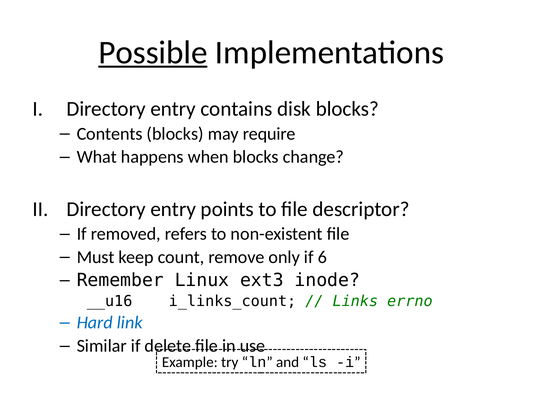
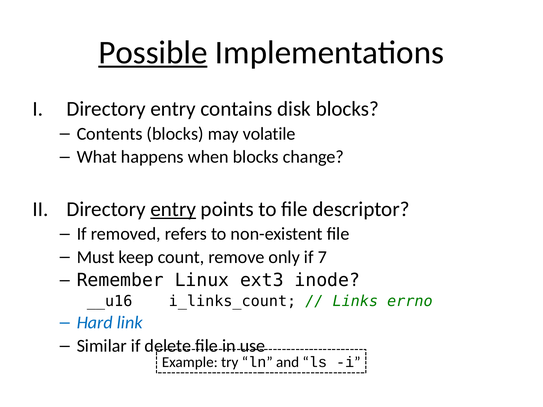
require: require -> volatile
entry at (173, 209) underline: none -> present
6: 6 -> 7
